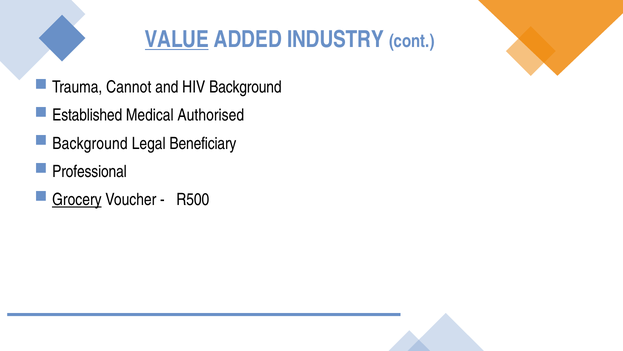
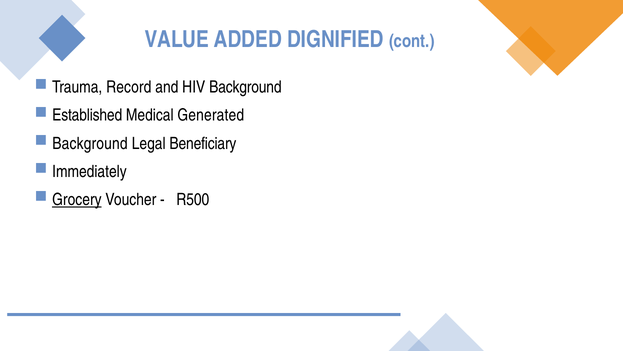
VALUE underline: present -> none
INDUSTRY: INDUSTRY -> DIGNIFIED
Cannot: Cannot -> Record
Authorised: Authorised -> Generated
Professional: Professional -> Immediately
